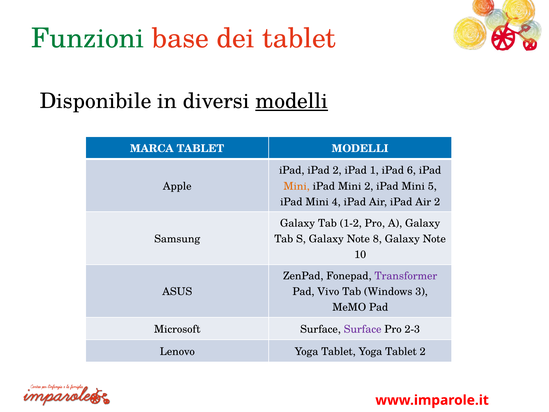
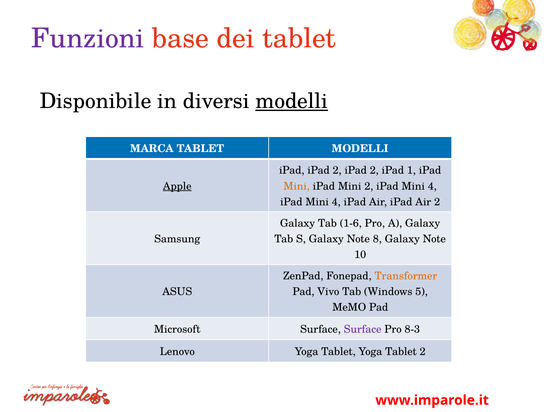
Funzioni colour: green -> purple
2 iPad 1: 1 -> 2
6: 6 -> 1
Apple underline: none -> present
2 iPad Mini 5: 5 -> 4
1-2: 1-2 -> 1-6
Transformer colour: purple -> orange
3: 3 -> 5
2-3: 2-3 -> 8-3
